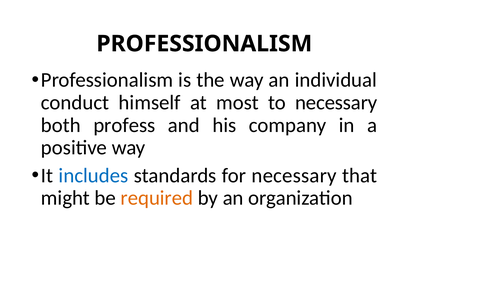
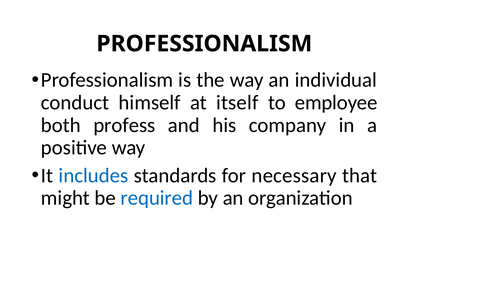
most: most -> itself
to necessary: necessary -> employee
required colour: orange -> blue
